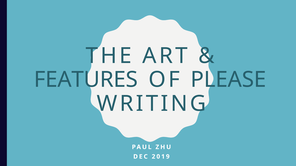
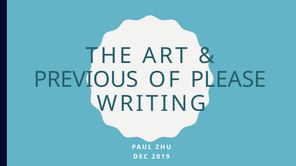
FEATURES: FEATURES -> PREVIOUS
